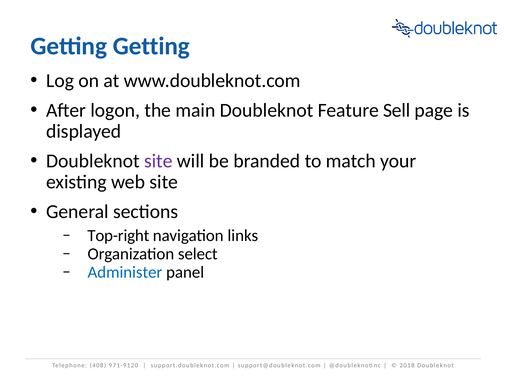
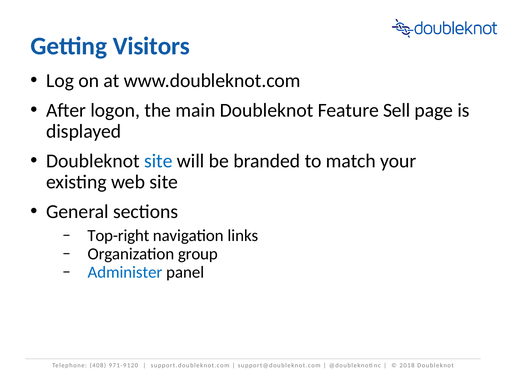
Getting Getting: Getting -> Visitors
site at (158, 161) colour: purple -> blue
select: select -> group
